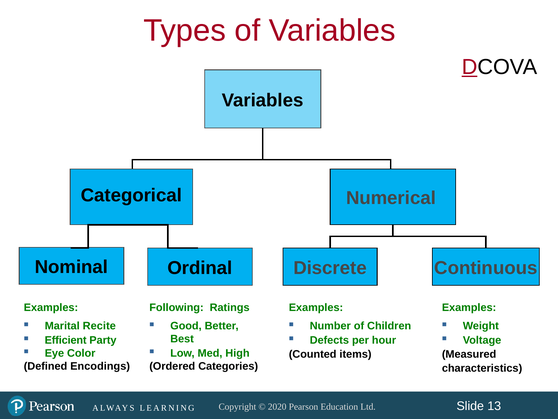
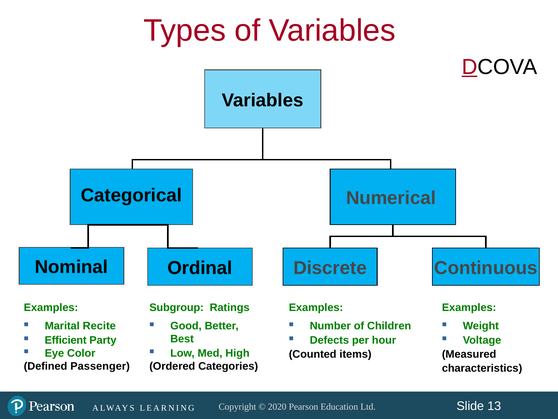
Following: Following -> Subgroup
Encodings: Encodings -> Passenger
